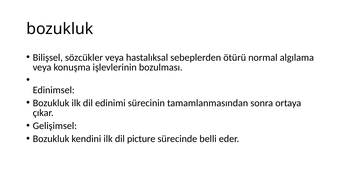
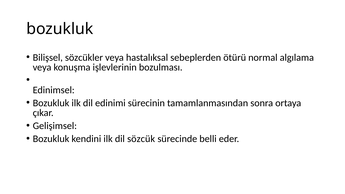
picture: picture -> sözcük
